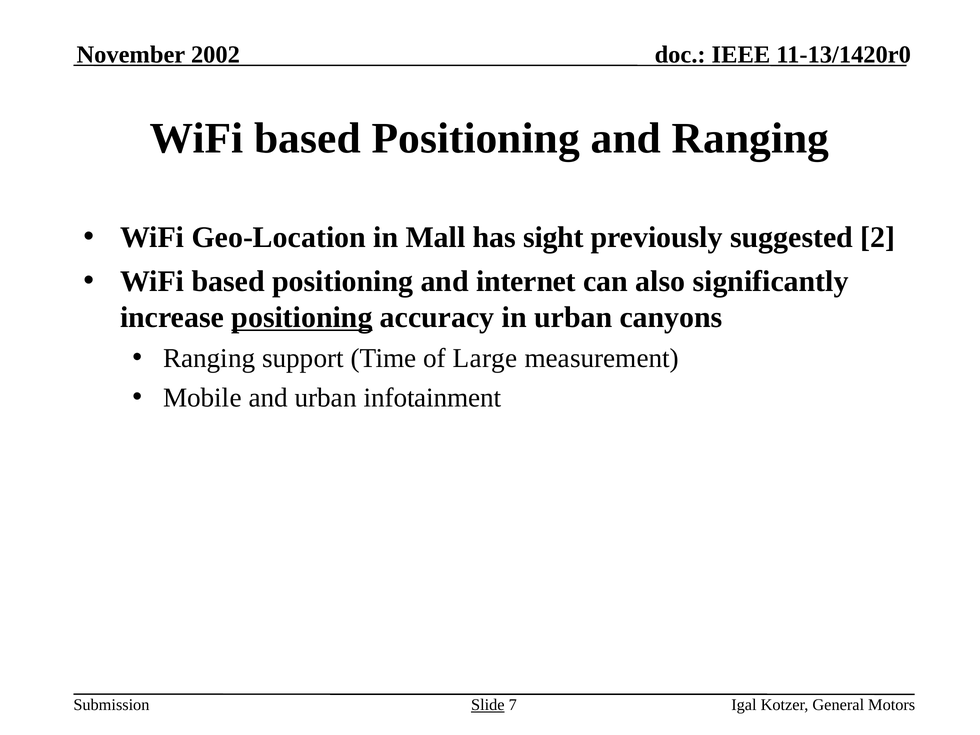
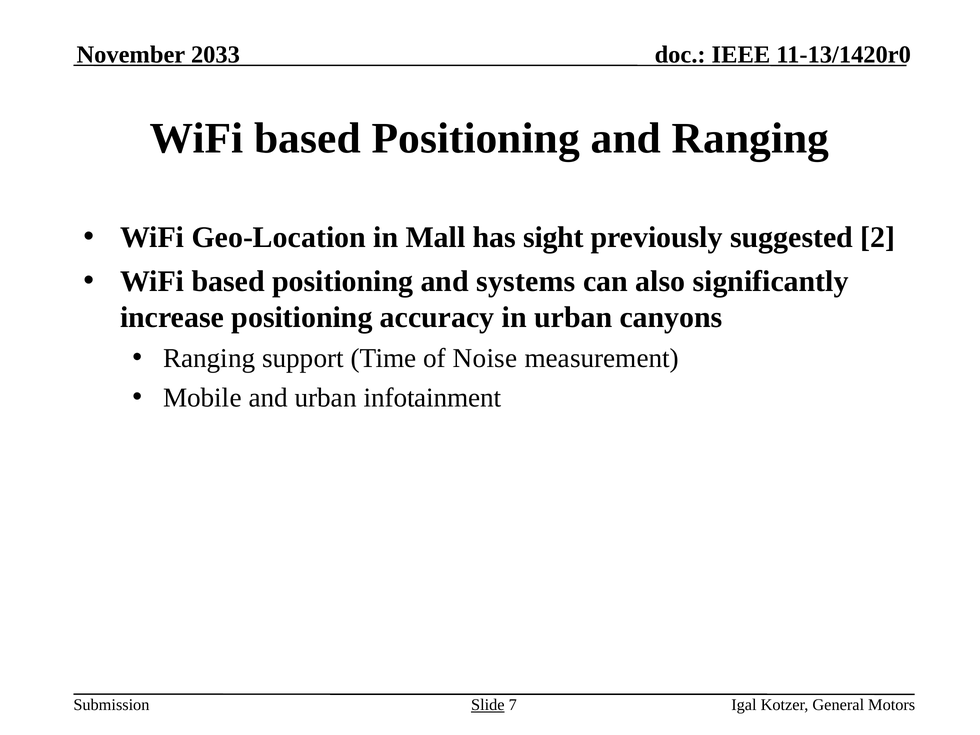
2002: 2002 -> 2033
internet: internet -> systems
positioning at (302, 317) underline: present -> none
Large: Large -> Noise
